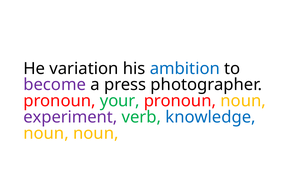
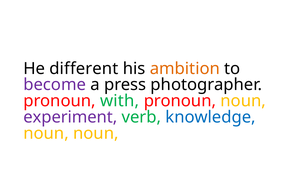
variation: variation -> different
ambition colour: blue -> orange
your: your -> with
